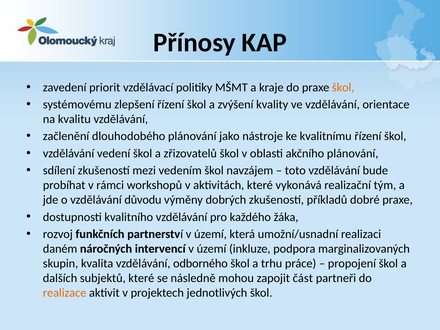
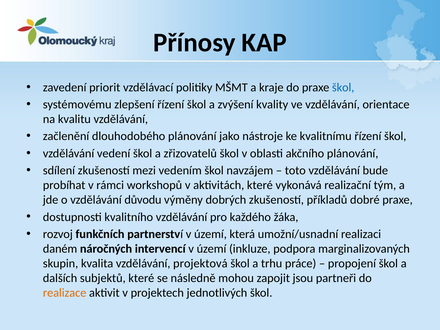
škol at (343, 87) colour: orange -> blue
odborného: odborného -> projektová
část: část -> jsou
